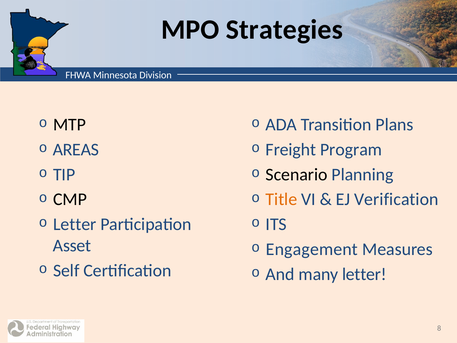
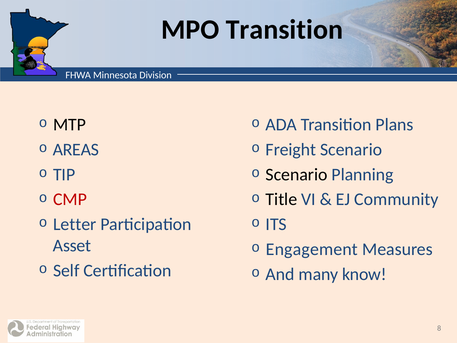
MPO Strategies: Strategies -> Transition
Freight Program: Program -> Scenario
CMP colour: black -> red
Title colour: orange -> black
Verification: Verification -> Community
many letter: letter -> know
